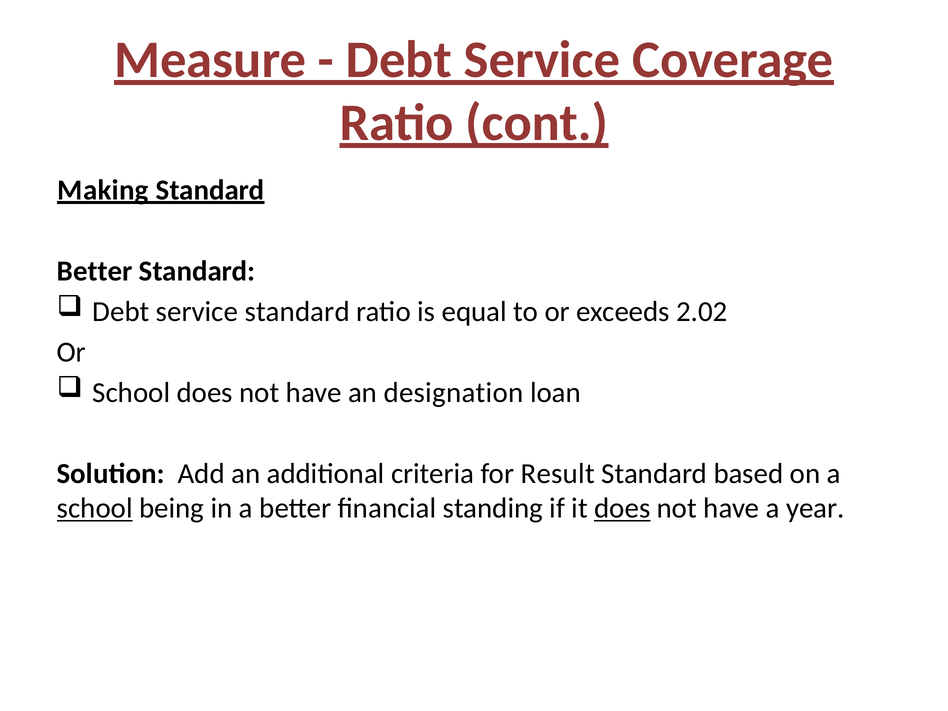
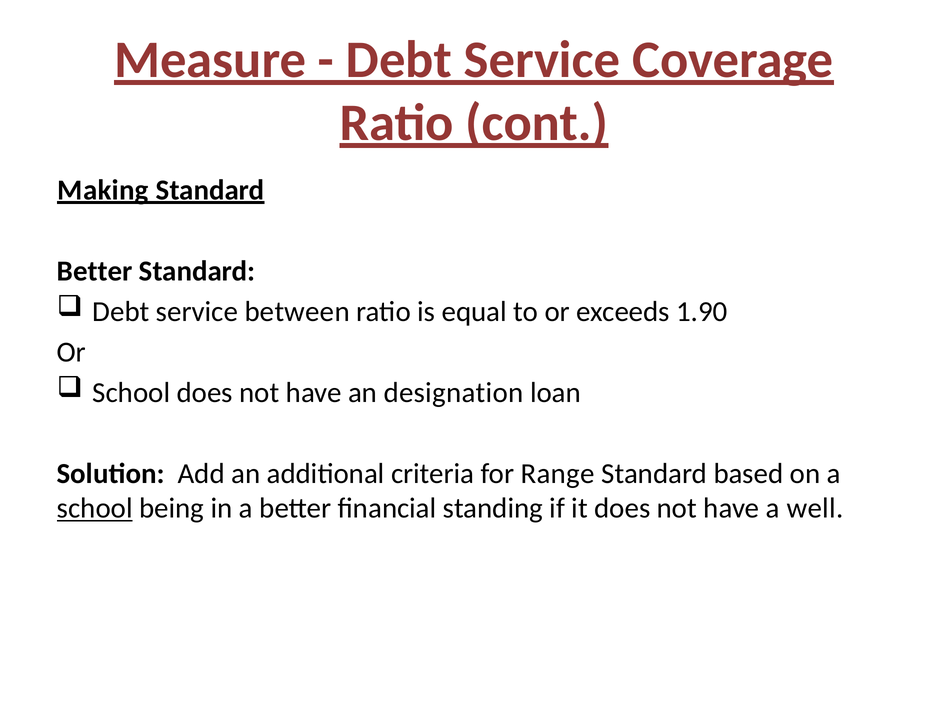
service standard: standard -> between
2.02: 2.02 -> 1.90
Result: Result -> Range
does at (622, 508) underline: present -> none
year: year -> well
